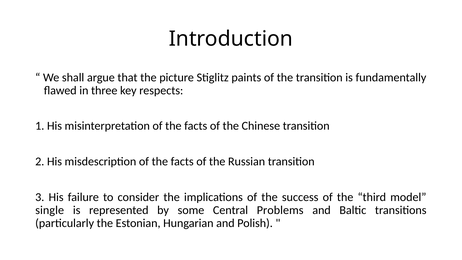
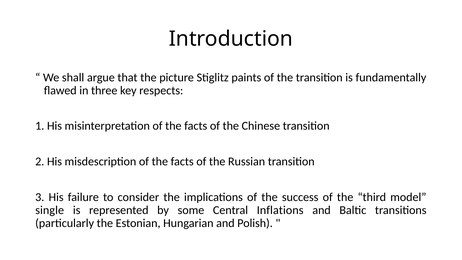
Problems: Problems -> Inflations
